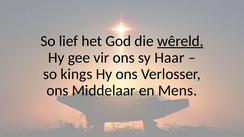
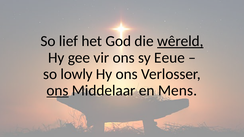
Haar: Haar -> Eeue
kings: kings -> lowly
ons at (58, 91) underline: none -> present
